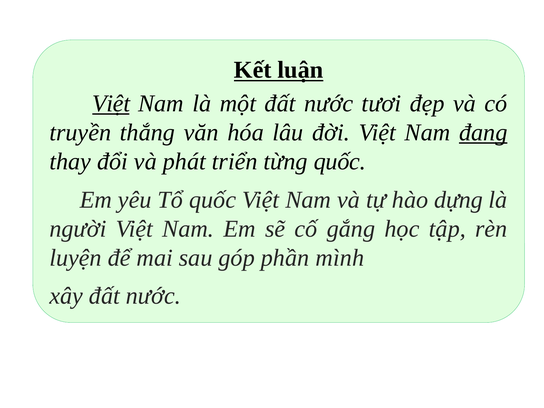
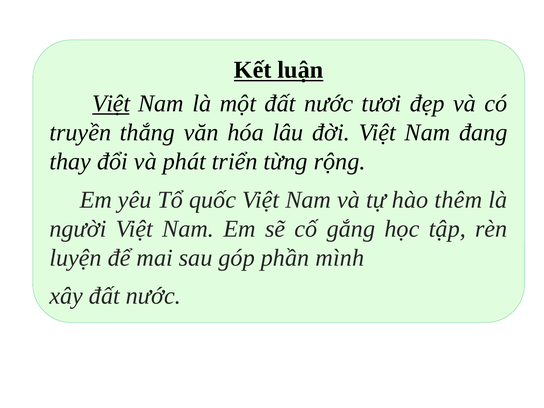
đang underline: present -> none
từng quốc: quốc -> rộng
dựng: dựng -> thêm
